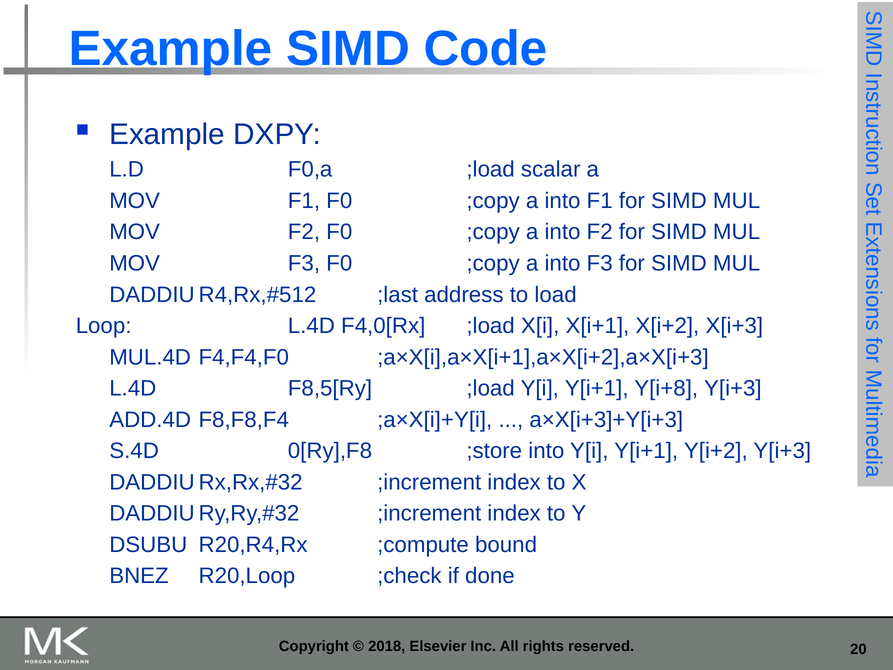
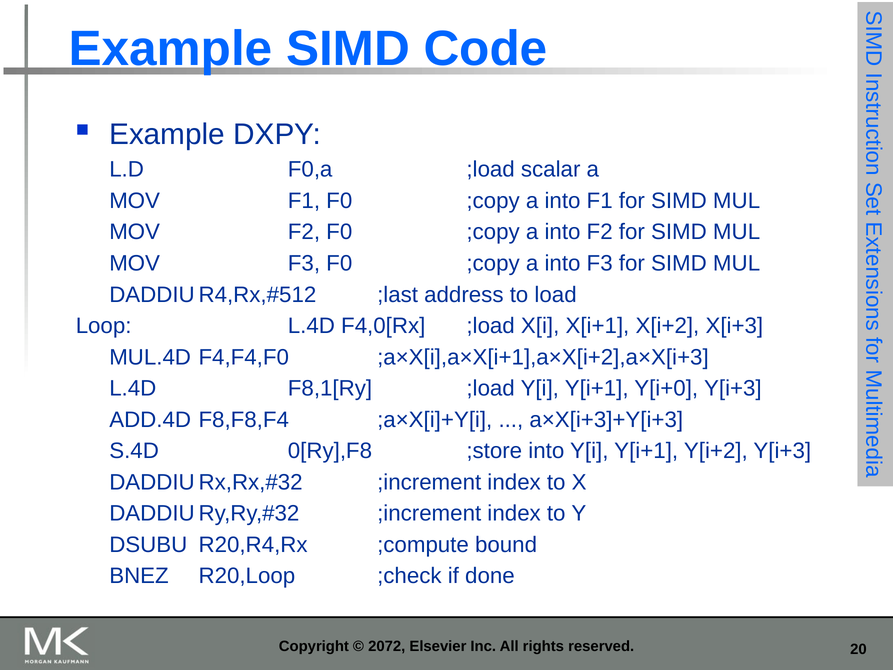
F8,5[Ry: F8,5[Ry -> F8,1[Ry
Y[i+8: Y[i+8 -> Y[i+0
2018: 2018 -> 2072
